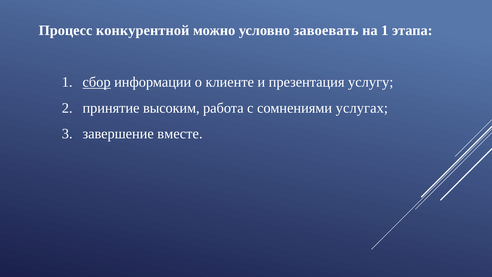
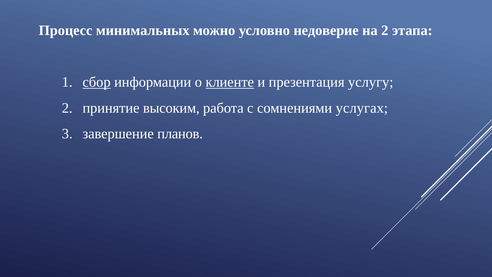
конкурентной: конкурентной -> минимальных
завоевать: завоевать -> недоверие
на 1: 1 -> 2
клиенте underline: none -> present
вместе: вместе -> планов
